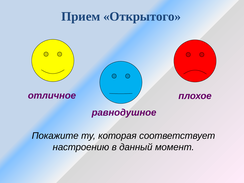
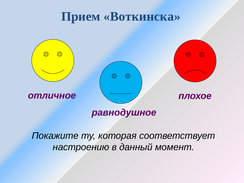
Открытого: Открытого -> Воткинска
